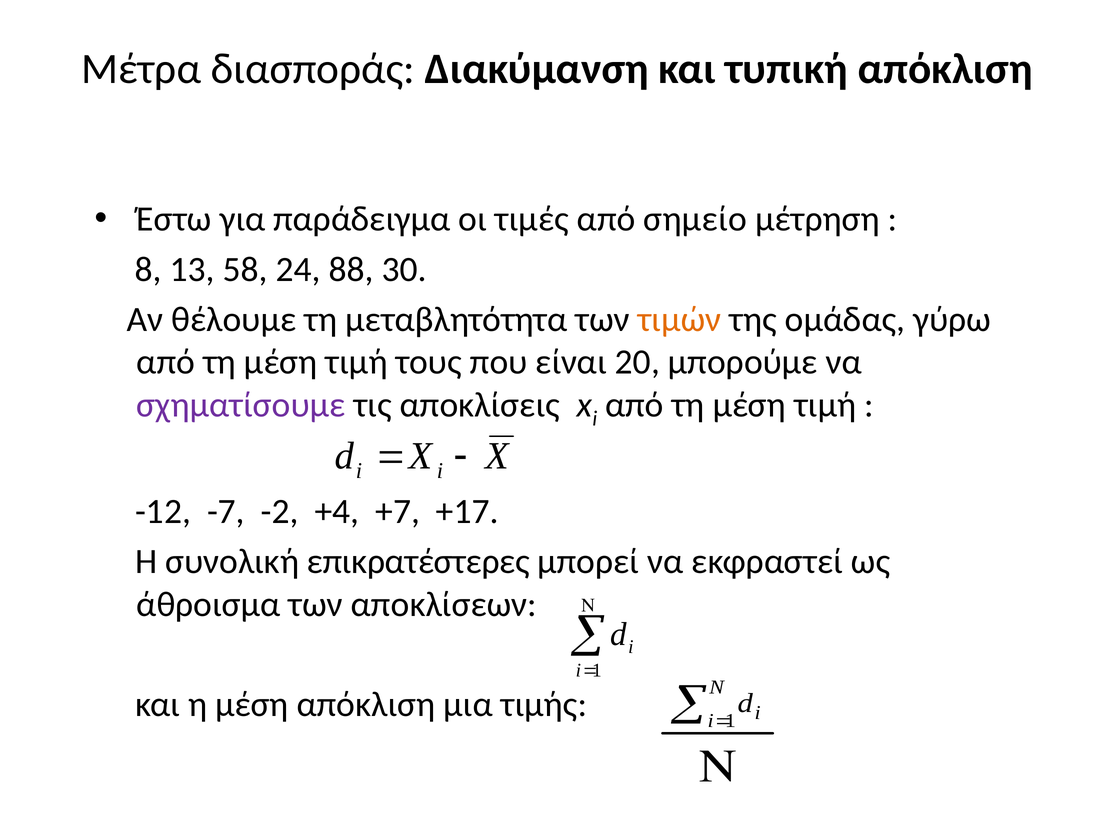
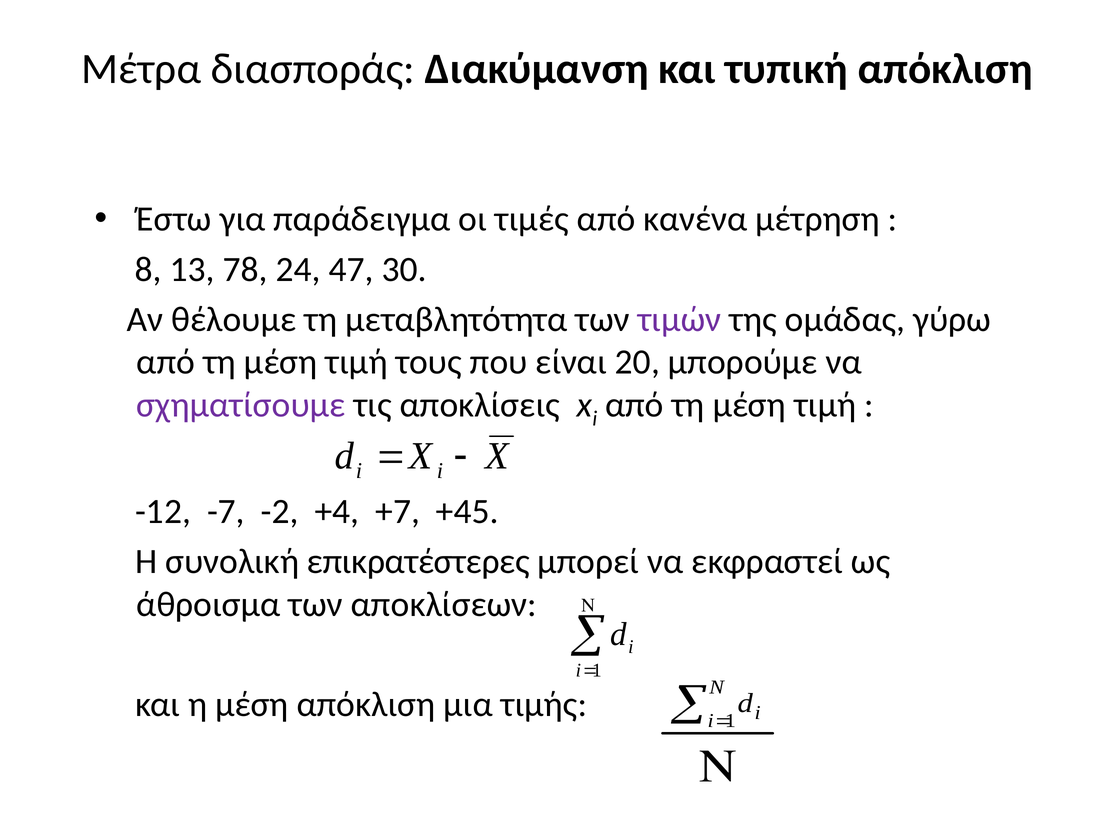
σημείο: σημείο -> κανένα
58: 58 -> 78
88: 88 -> 47
τιμών colour: orange -> purple
+17: +17 -> +45
